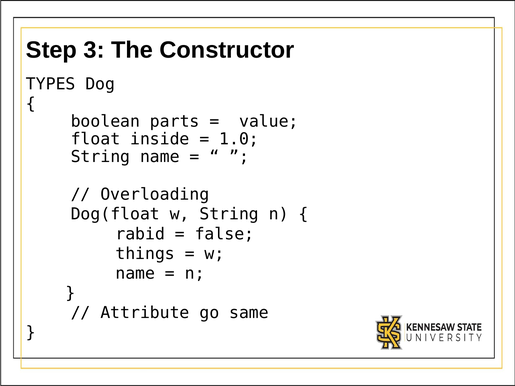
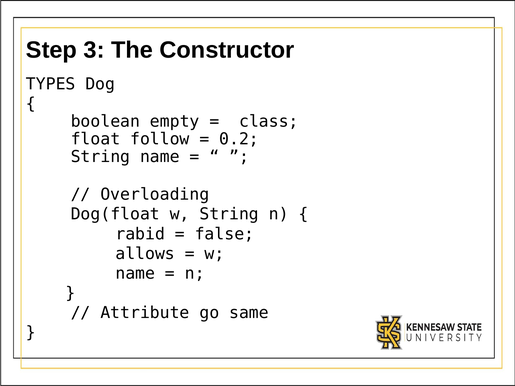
parts: parts -> empty
value: value -> class
inside: inside -> follow
1.0: 1.0 -> 0.2
things: things -> allows
